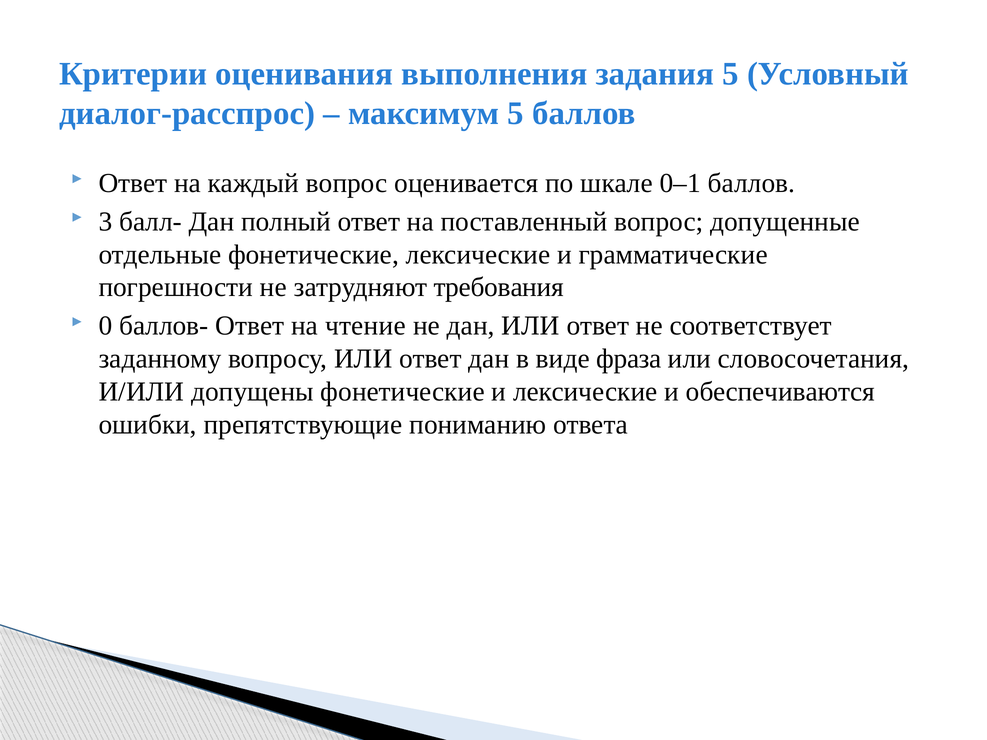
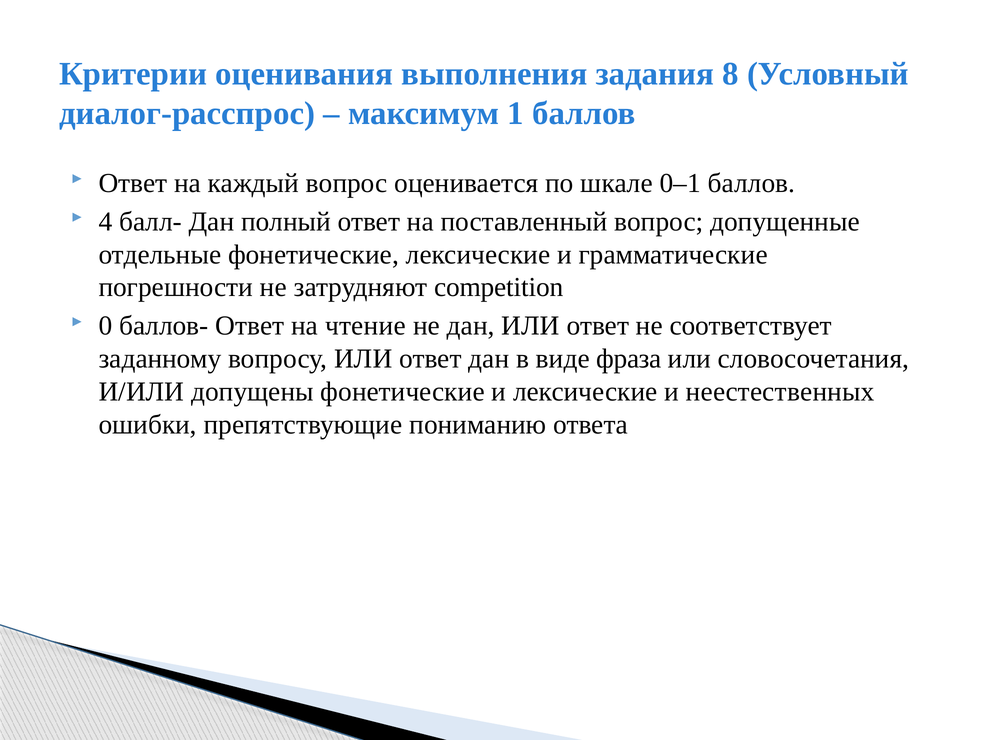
задания 5: 5 -> 8
максимум 5: 5 -> 1
3: 3 -> 4
требования: требования -> competition
обеспечиваются: обеспечиваются -> неестественных
